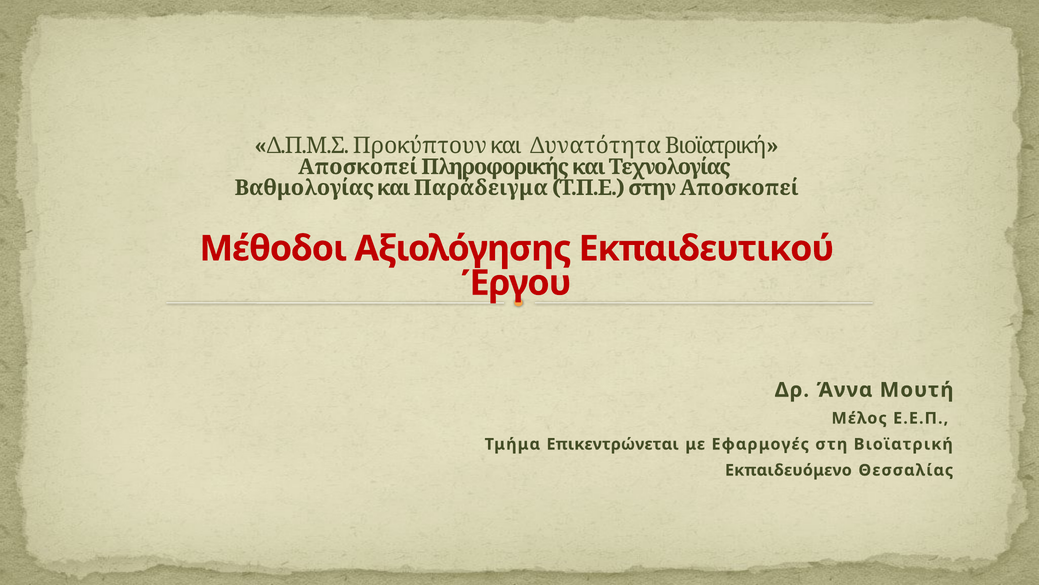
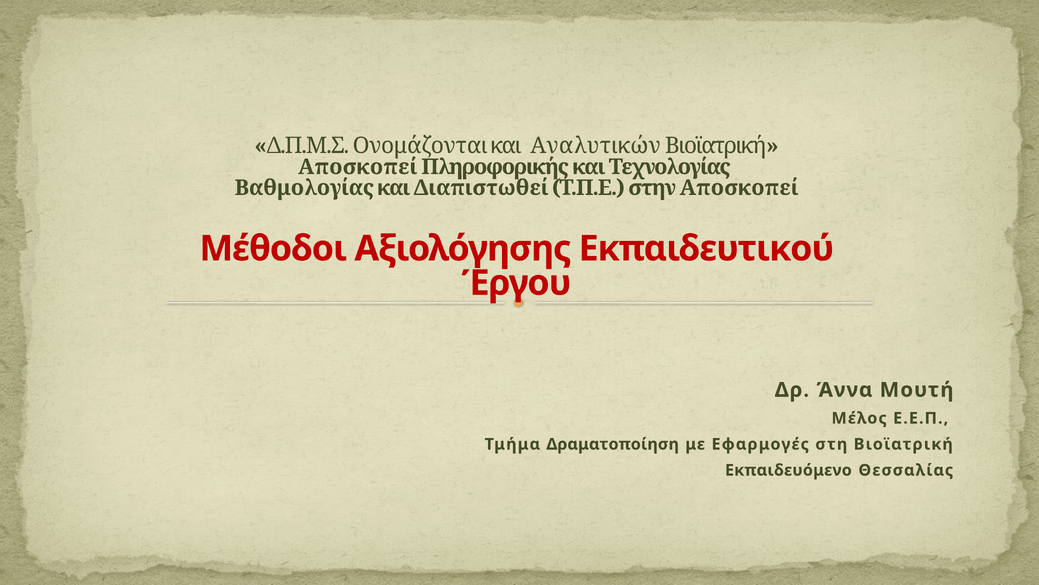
Προκύπτουν: Προκύπτουν -> Ονομάζονται
Δυνατότητα: Δυνατότητα -> Αναλυτικών
Παράδειγμα: Παράδειγμα -> Διαπιστωθεί
Επικεντρώνεται: Επικεντρώνεται -> Δραματοποίηση
